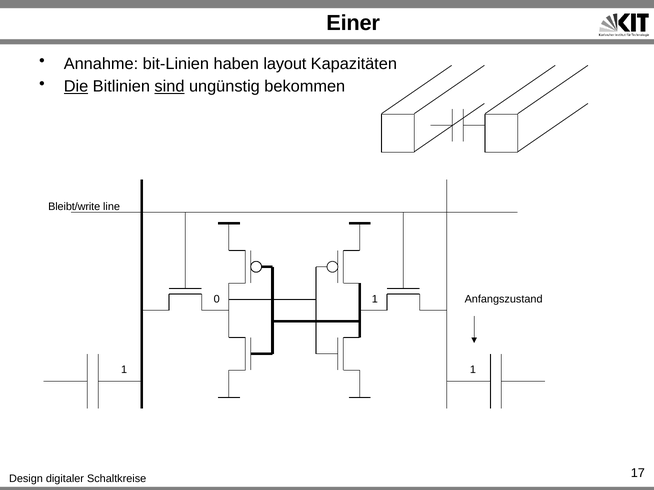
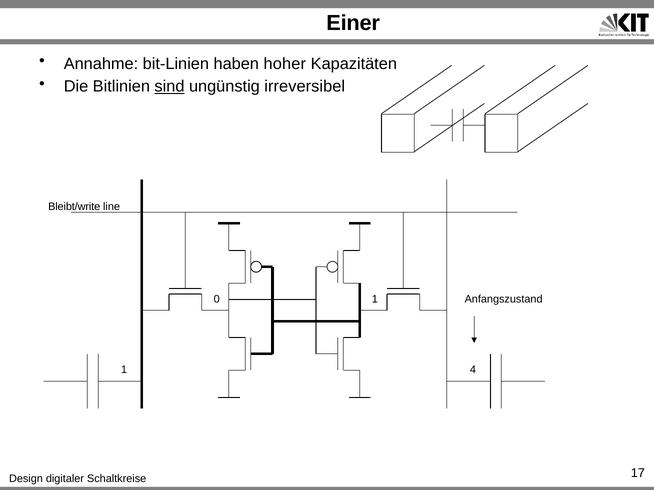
layout: layout -> hoher
Die underline: present -> none
bekommen: bekommen -> irreversibel
1 1: 1 -> 4
